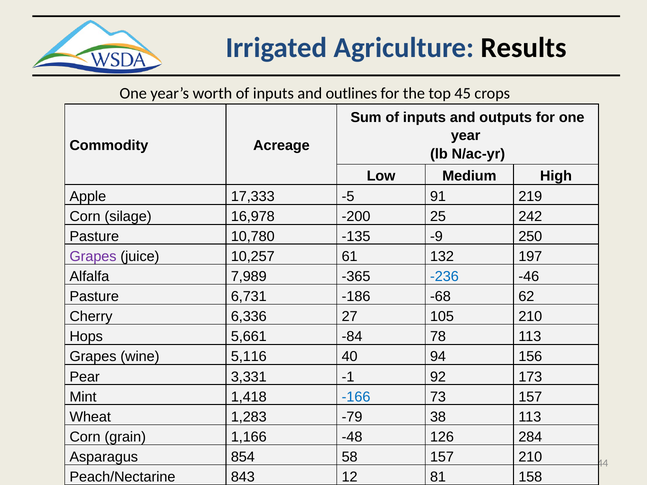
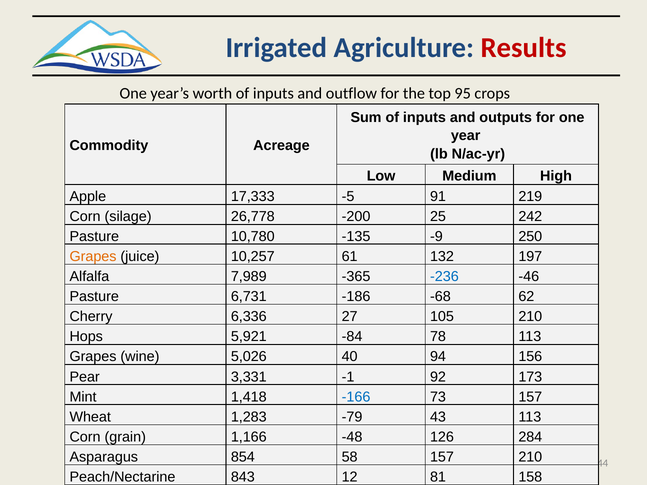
Results colour: black -> red
outlines: outlines -> outflow
45: 45 -> 95
16,978: 16,978 -> 26,778
Grapes at (93, 257) colour: purple -> orange
5,661: 5,661 -> 5,921
5,116: 5,116 -> 5,026
38: 38 -> 43
